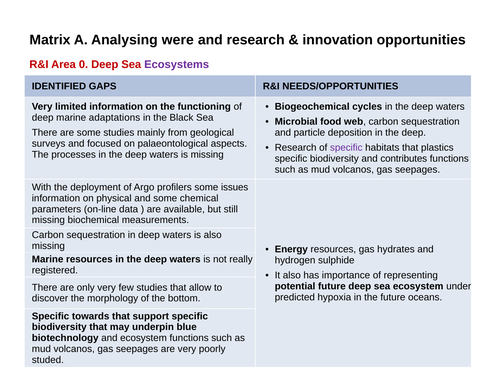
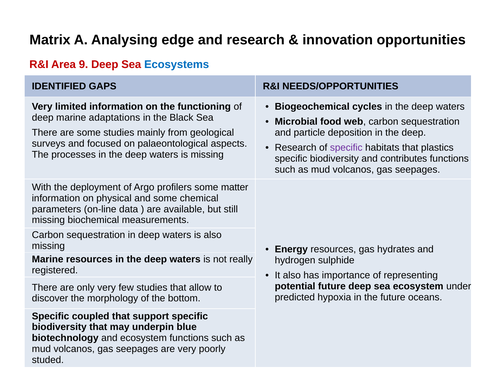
were: were -> edge
0: 0 -> 9
Ecosystems colour: purple -> blue
issues: issues -> matter
towards: towards -> coupled
